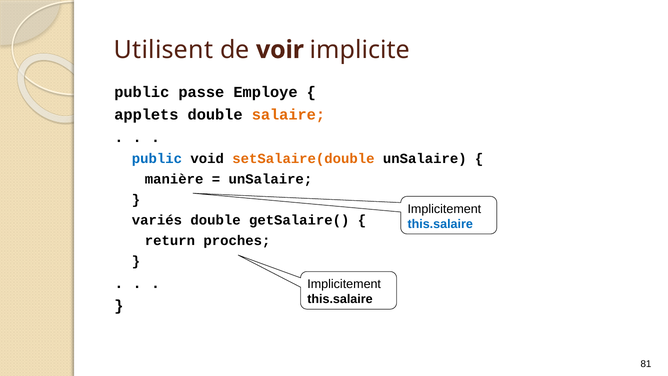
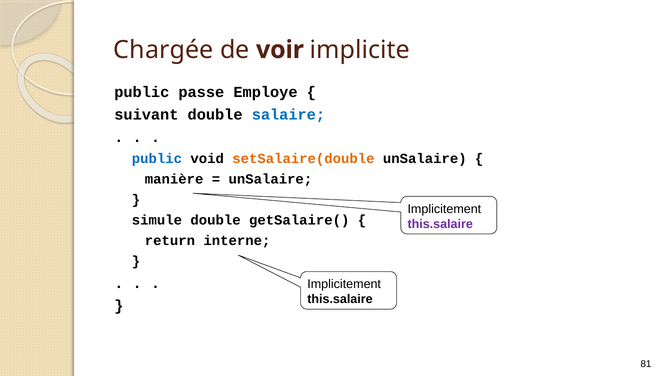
Utilisent: Utilisent -> Chargée
applets: applets -> suivant
salaire colour: orange -> blue
variés: variés -> simule
this.salaire at (440, 224) colour: blue -> purple
proches: proches -> interne
